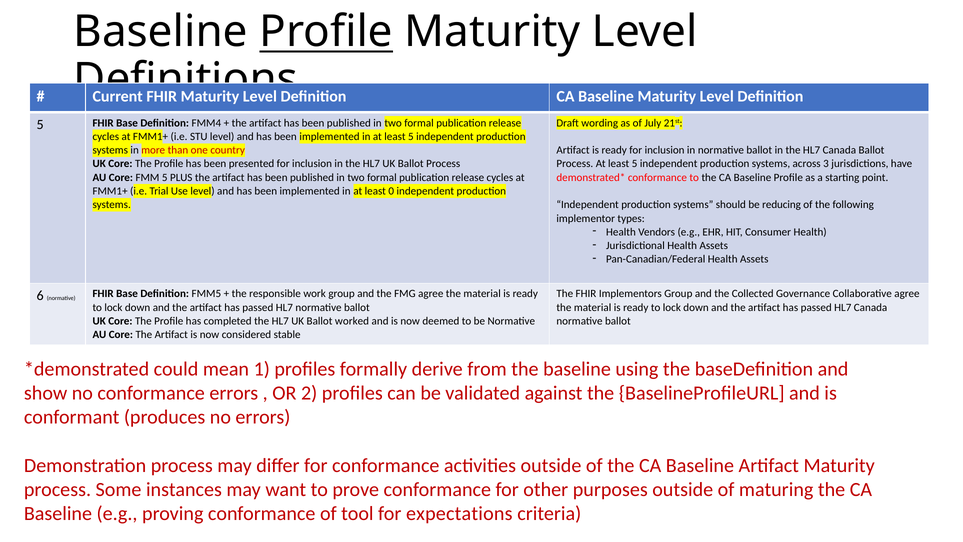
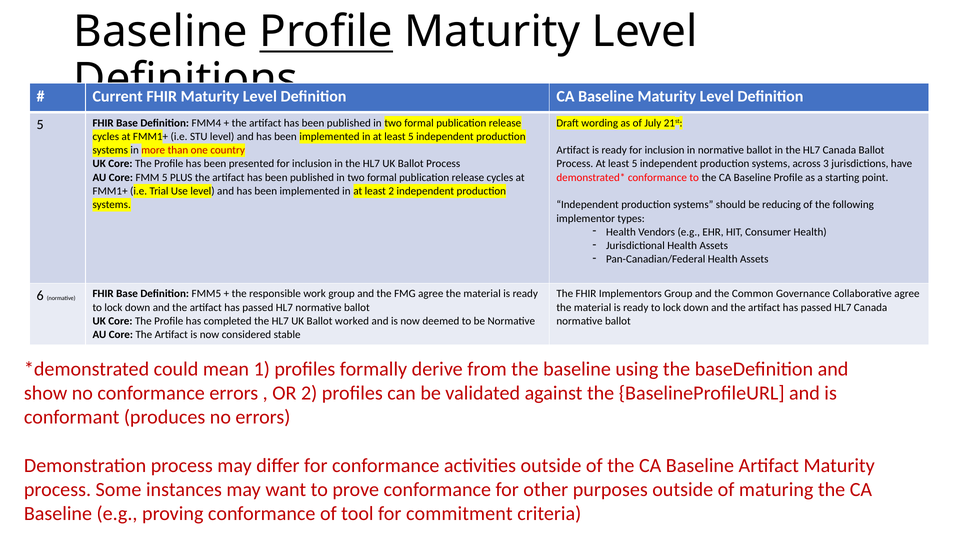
least 0: 0 -> 2
Collected: Collected -> Common
expectations: expectations -> commitment
